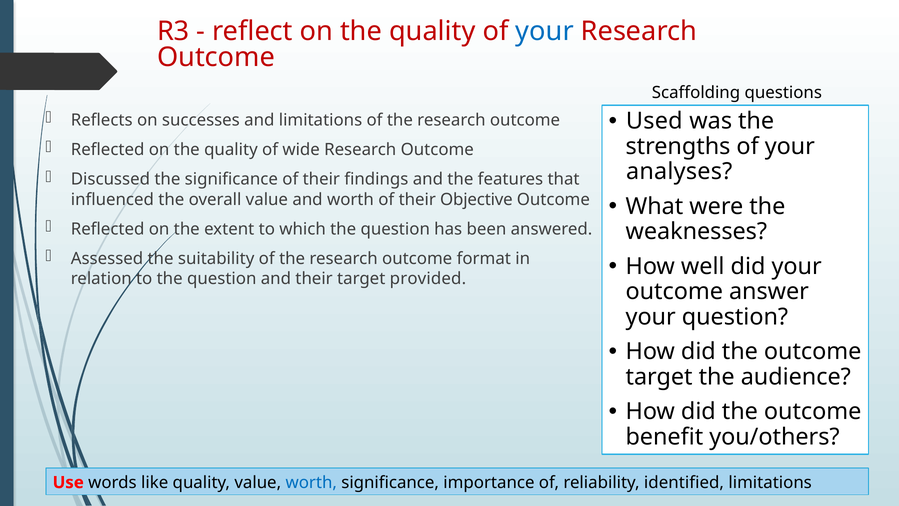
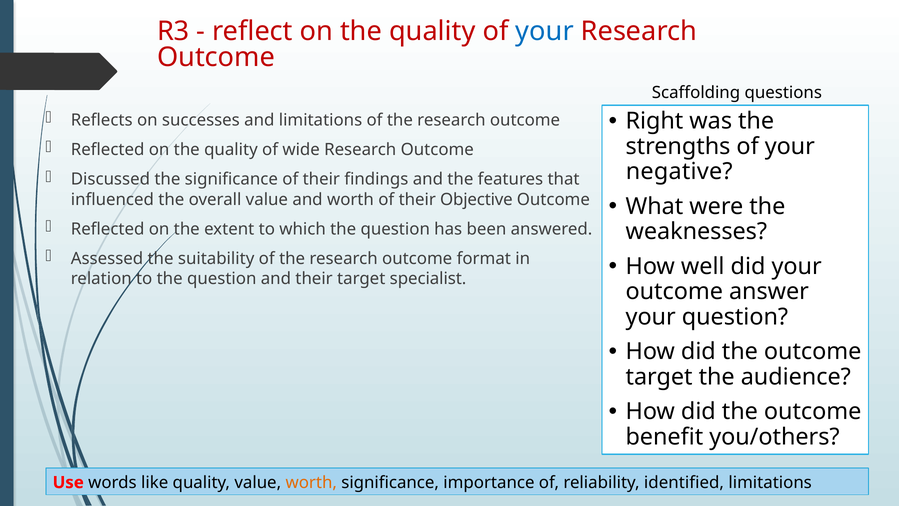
Used: Used -> Right
analyses: analyses -> negative
provided: provided -> specialist
worth at (311, 482) colour: blue -> orange
